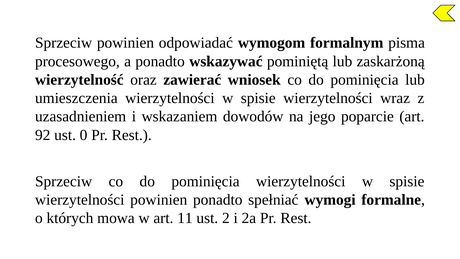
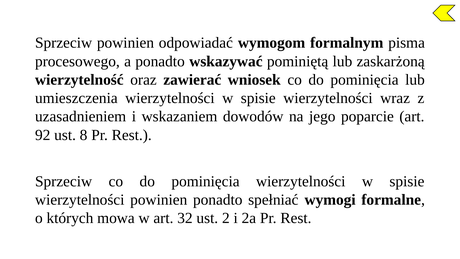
0: 0 -> 8
11: 11 -> 32
